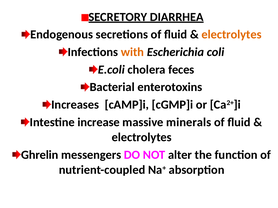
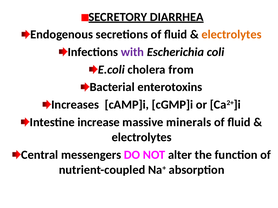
with colour: orange -> purple
feces: feces -> from
Ghrelin: Ghrelin -> Central
